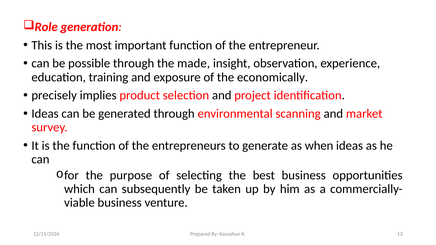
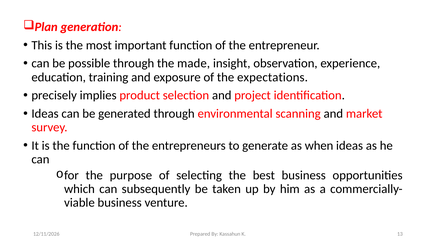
Role: Role -> Plan
economically: economically -> expectations
